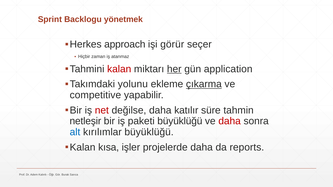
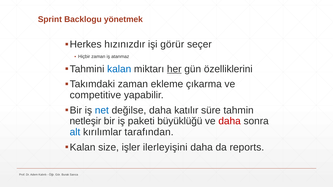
approach: approach -> hızınızdır
kalan colour: red -> blue
application: application -> özelliklerini
yolunu at (133, 84): yolunu -> zaman
çıkarma underline: present -> none
net colour: red -> blue
kırılımlar büyüklüğü: büyüklüğü -> tarafından
kısa: kısa -> size
projelerde: projelerde -> ilerleyişini
